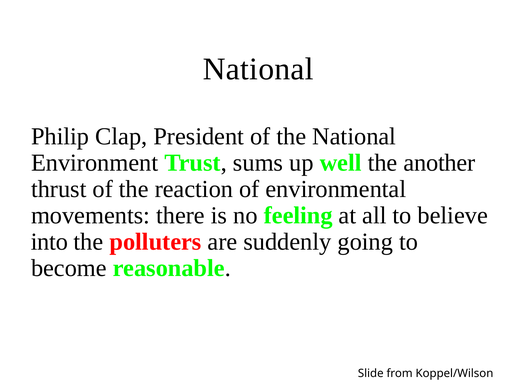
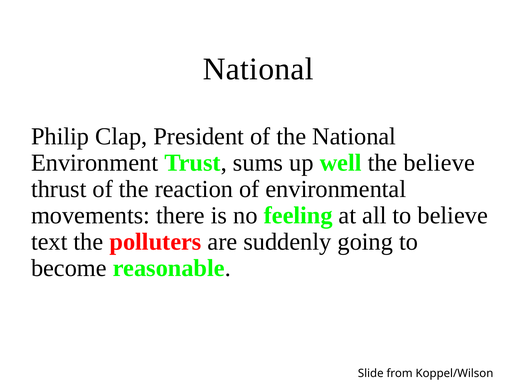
the another: another -> believe
into: into -> text
